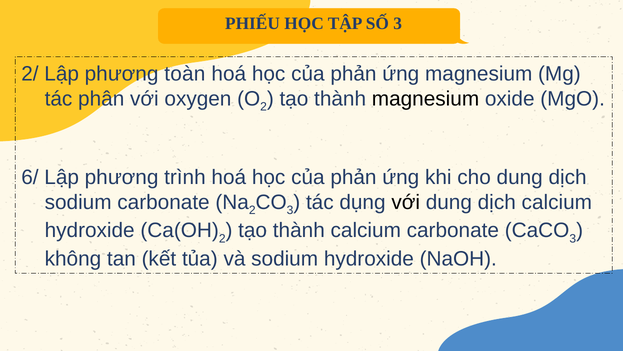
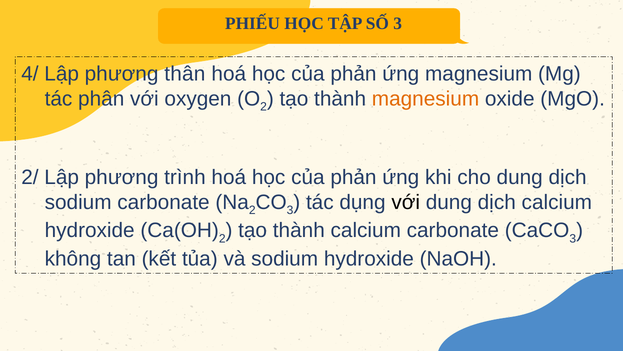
2/: 2/ -> 4/
toàn: toàn -> thân
magnesium at (426, 99) colour: black -> orange
6/: 6/ -> 2/
